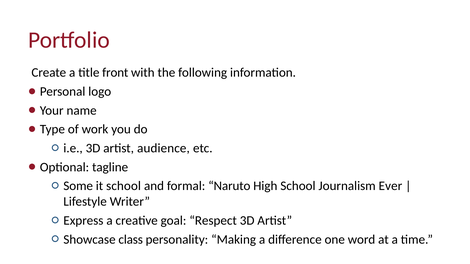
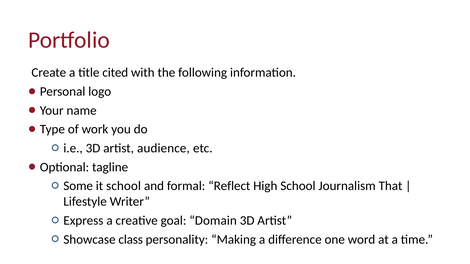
front: front -> cited
Naruto: Naruto -> Reflect
Ever: Ever -> That
Respect: Respect -> Domain
